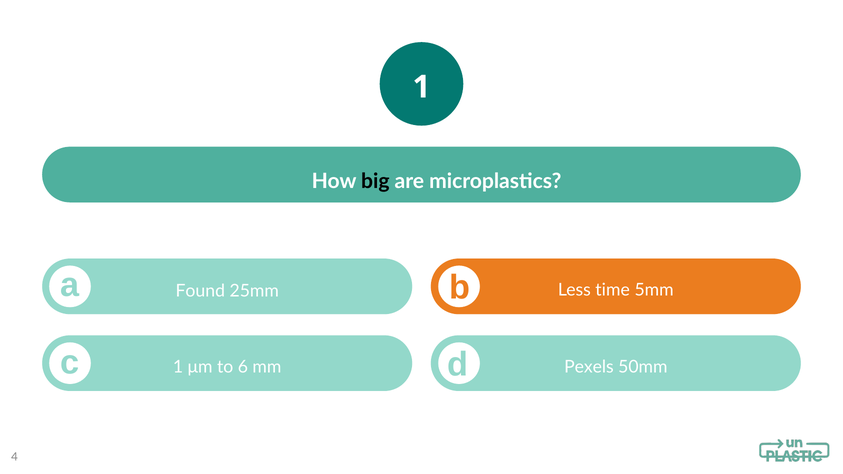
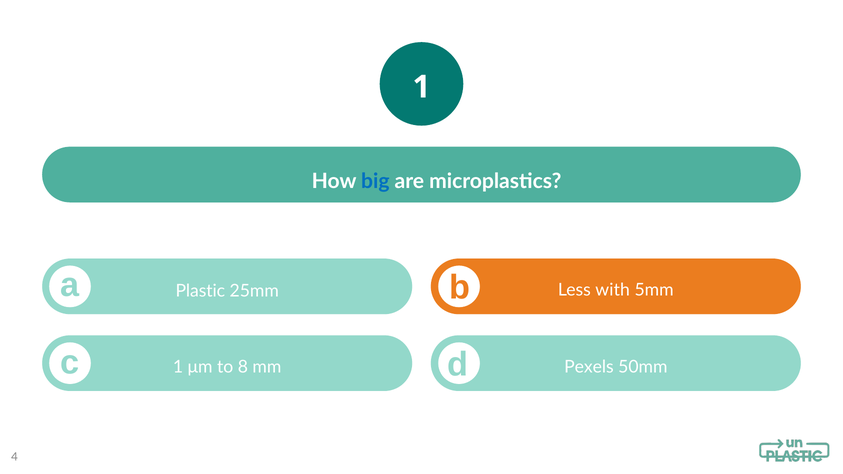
big colour: black -> blue
time: time -> with
Found: Found -> Plastic
6: 6 -> 8
